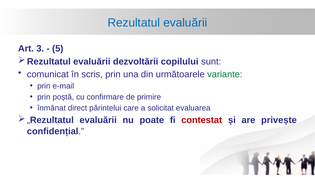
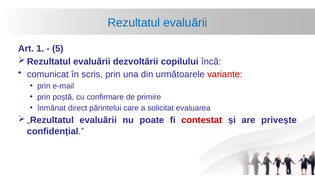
3: 3 -> 1
sunt: sunt -> încă
variante colour: green -> red
